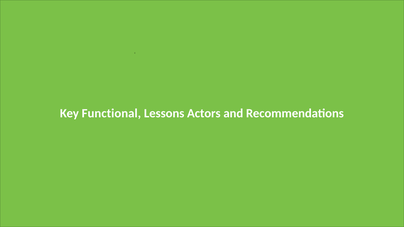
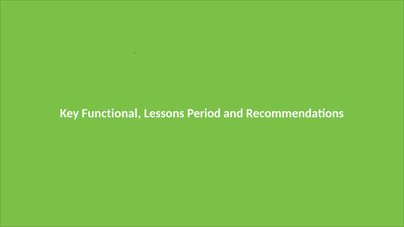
Actors: Actors -> Period
